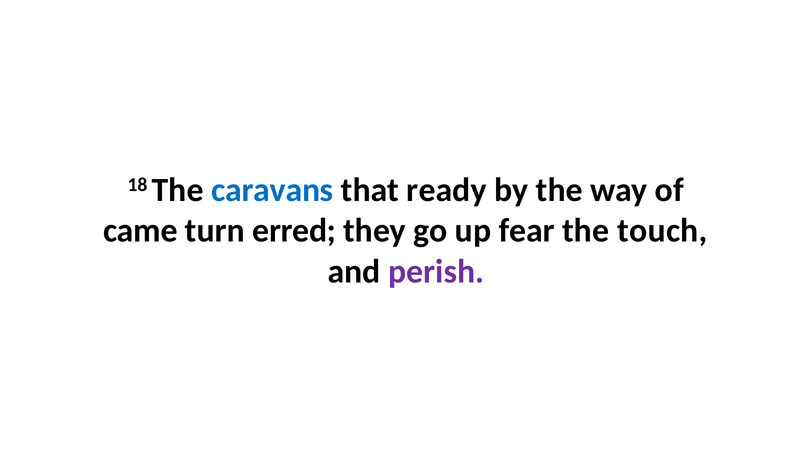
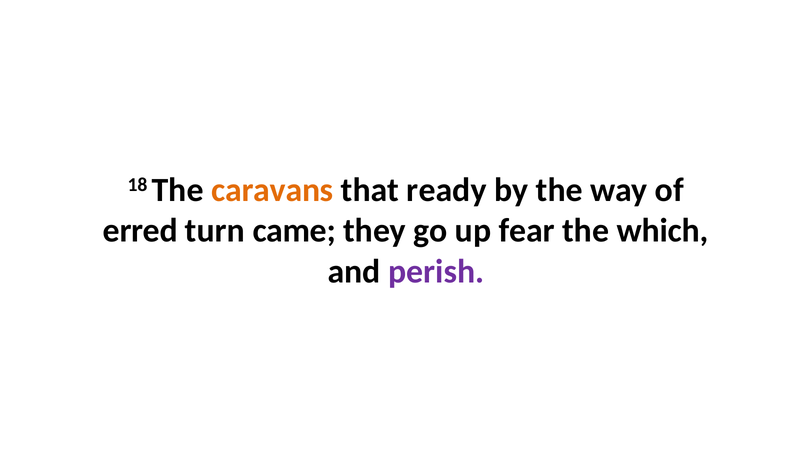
caravans colour: blue -> orange
came: came -> erred
erred: erred -> came
touch: touch -> which
